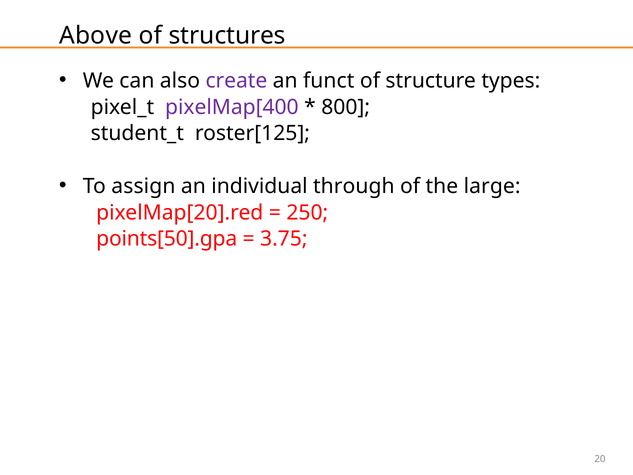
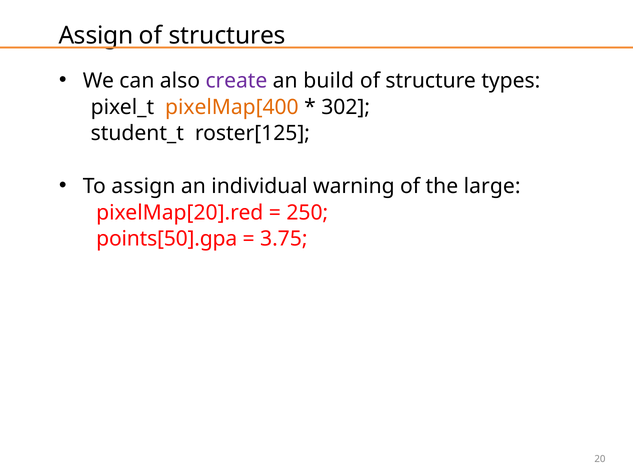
Above at (96, 35): Above -> Assign
funct: funct -> build
pixelMap[400 colour: purple -> orange
800: 800 -> 302
through: through -> warning
